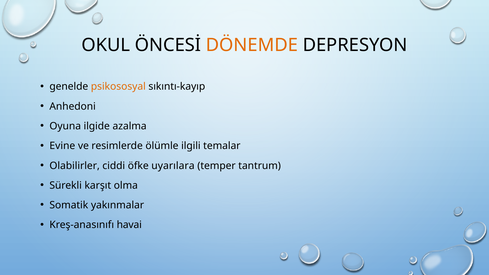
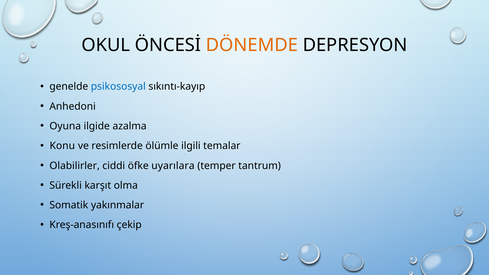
psikososyal colour: orange -> blue
Evine: Evine -> Konu
havai: havai -> çekip
